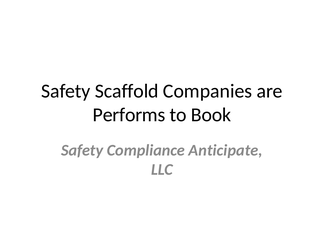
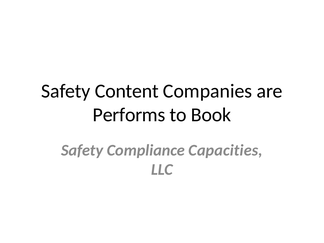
Scaffold: Scaffold -> Content
Anticipate: Anticipate -> Capacities
